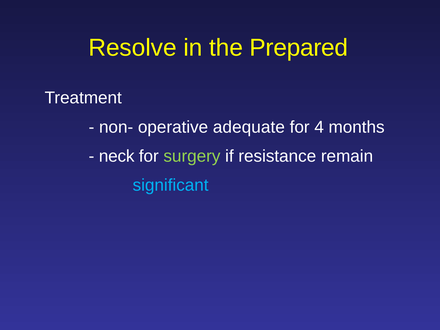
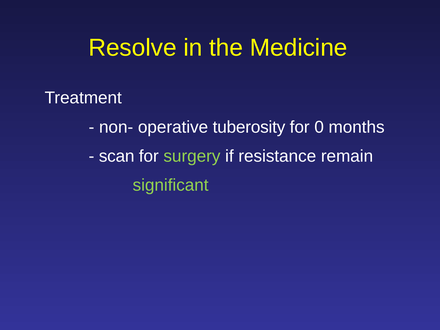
Prepared: Prepared -> Medicine
adequate: adequate -> tuberosity
4: 4 -> 0
neck: neck -> scan
significant colour: light blue -> light green
